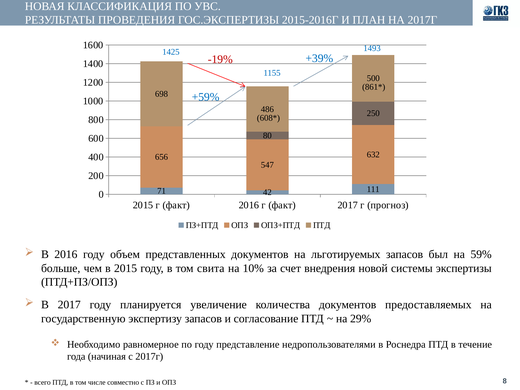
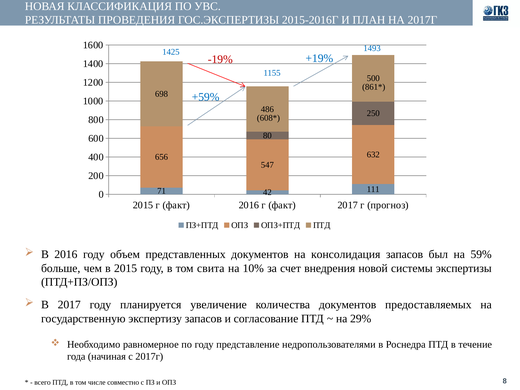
+39%: +39% -> +19%
льготируемых: льготируемых -> консолидация
